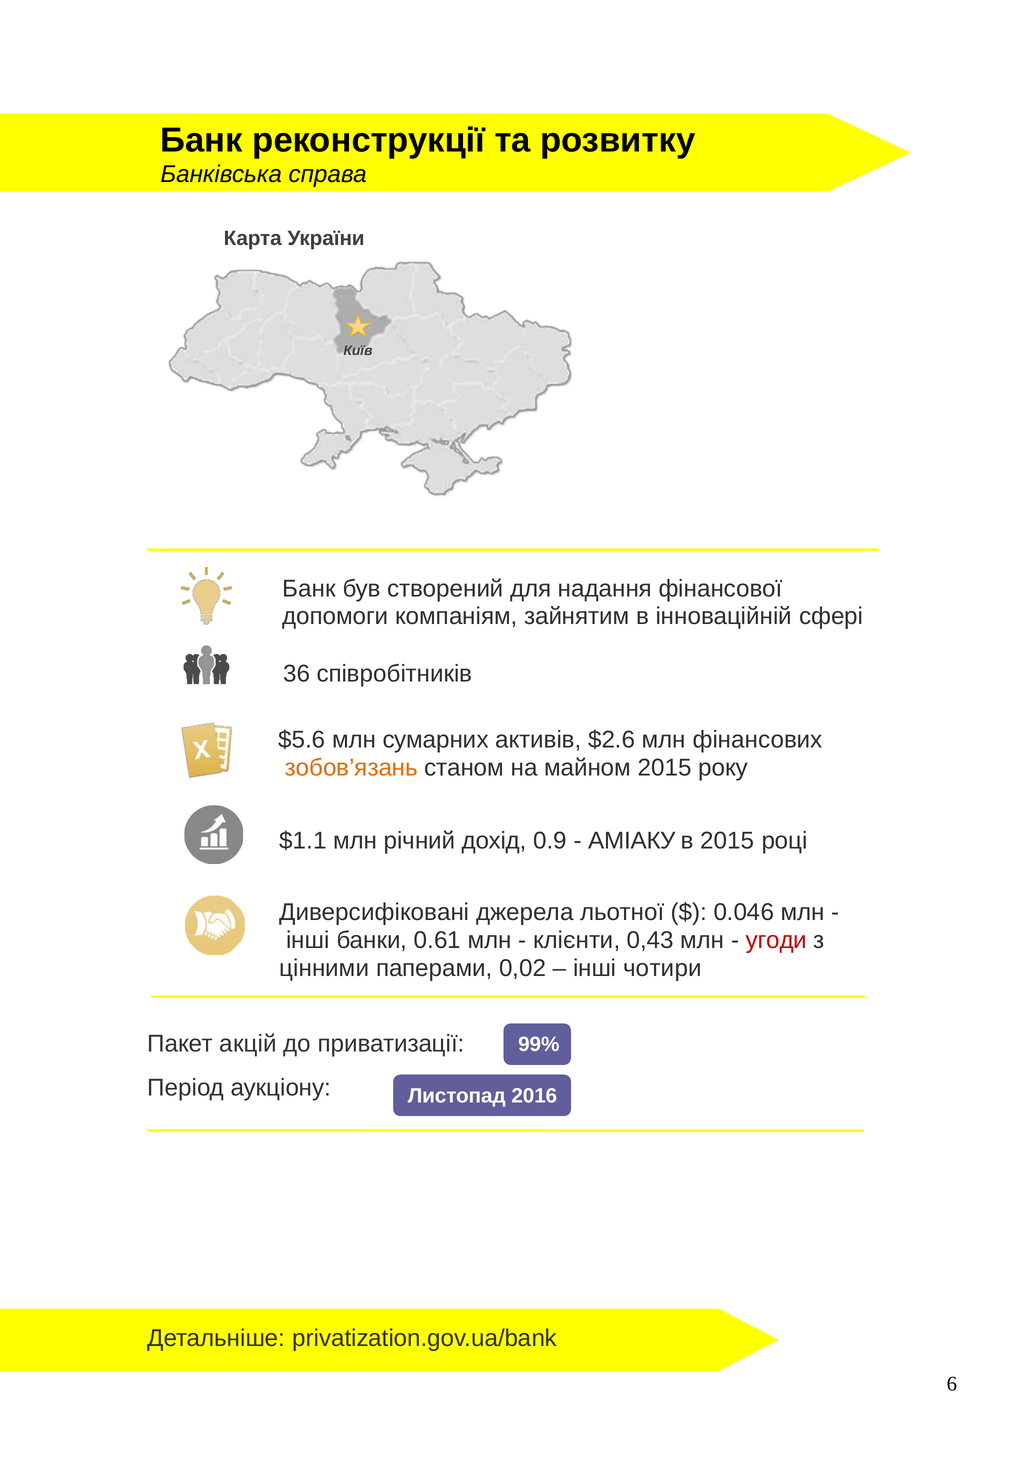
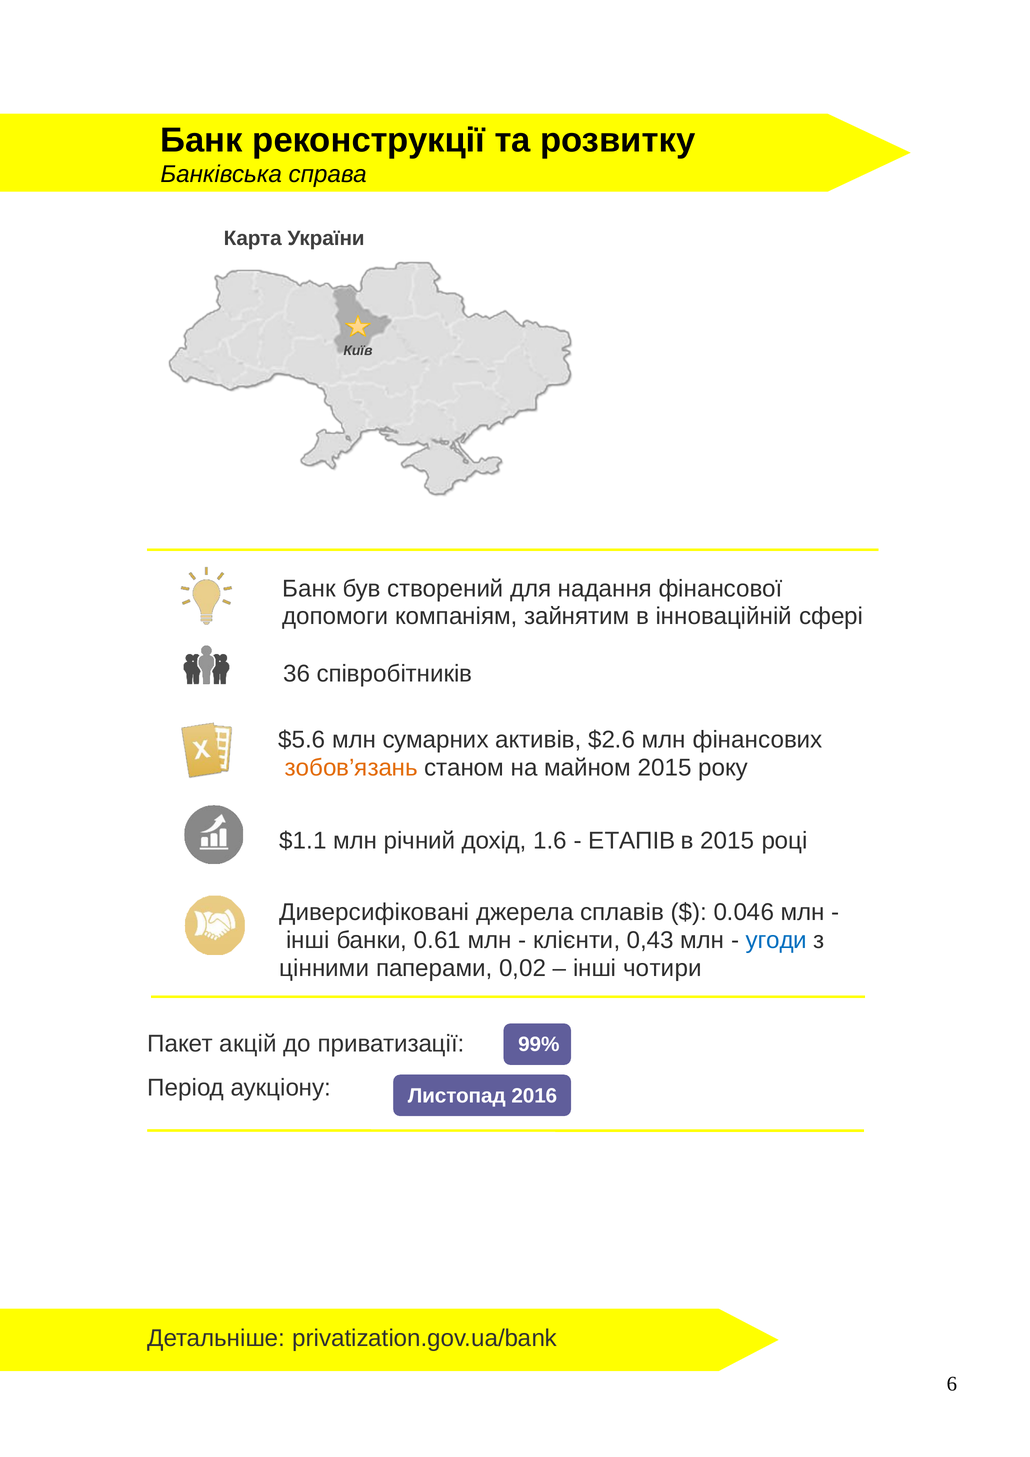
0.9: 0.9 -> 1.6
АМІАКУ: АМІАКУ -> ЕТАПІВ
льотної: льотної -> сплавів
угоди colour: red -> blue
